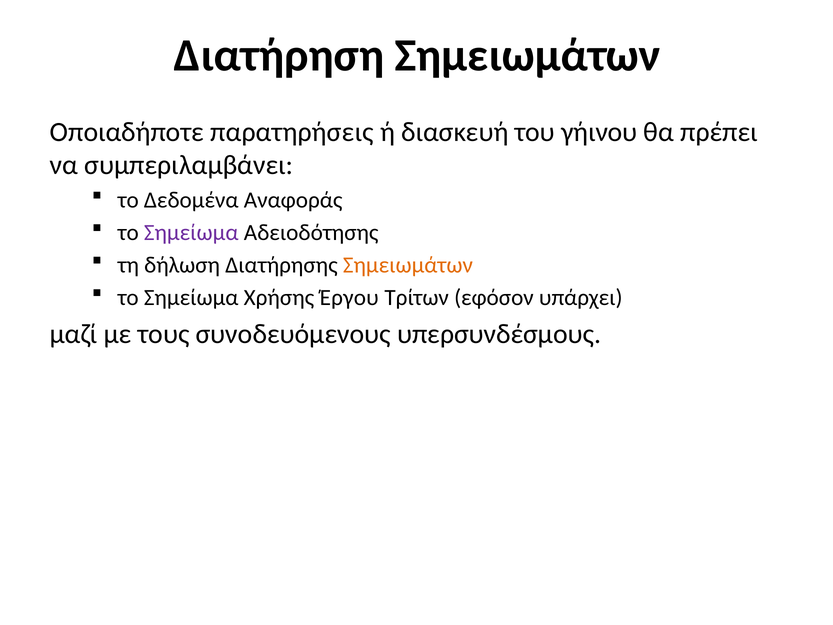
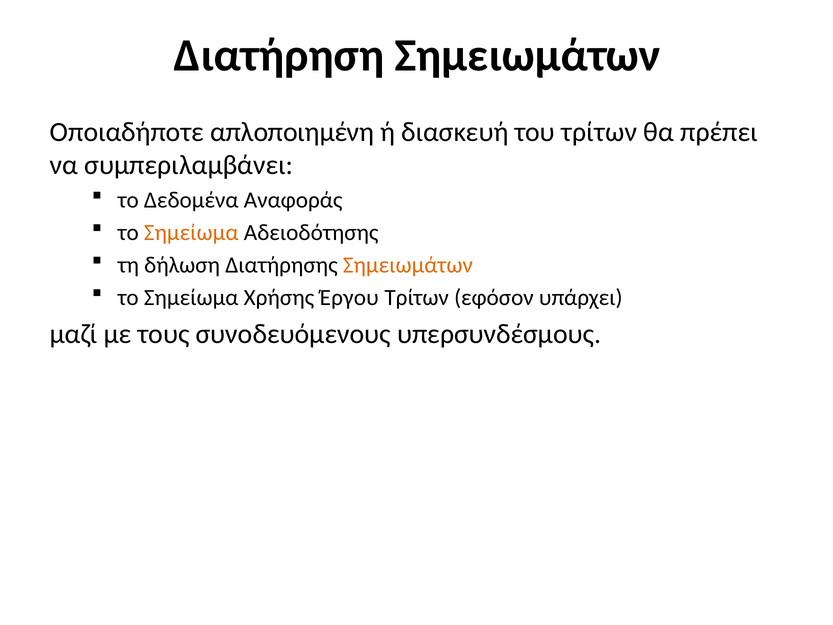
παρατηρήσεις: παρατηρήσεις -> απλοποιημένη
του γήινου: γήινου -> τρίτων
Σημείωμα at (191, 232) colour: purple -> orange
